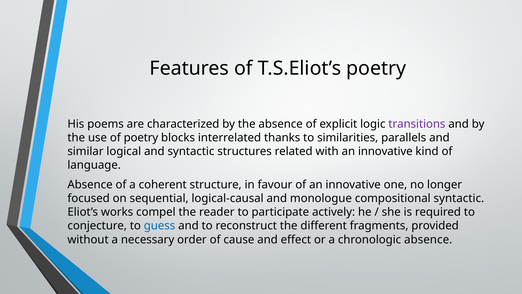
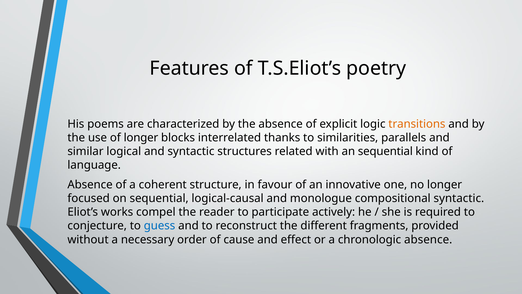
transitions colour: purple -> orange
of poetry: poetry -> longer
with an innovative: innovative -> sequential
